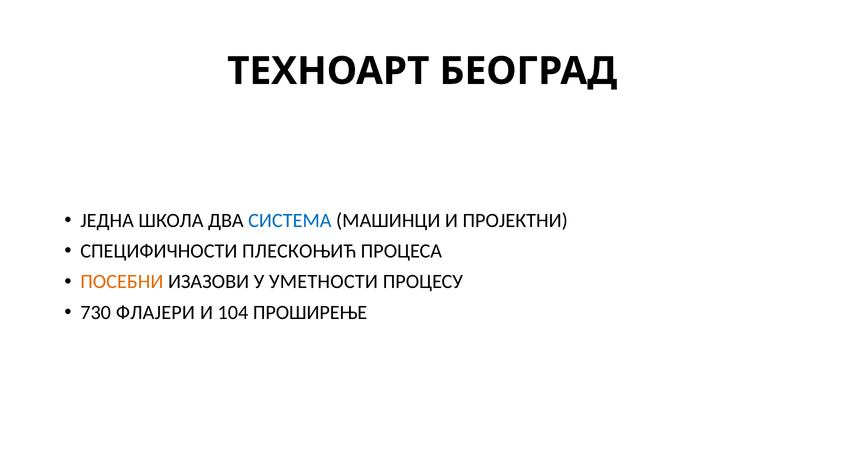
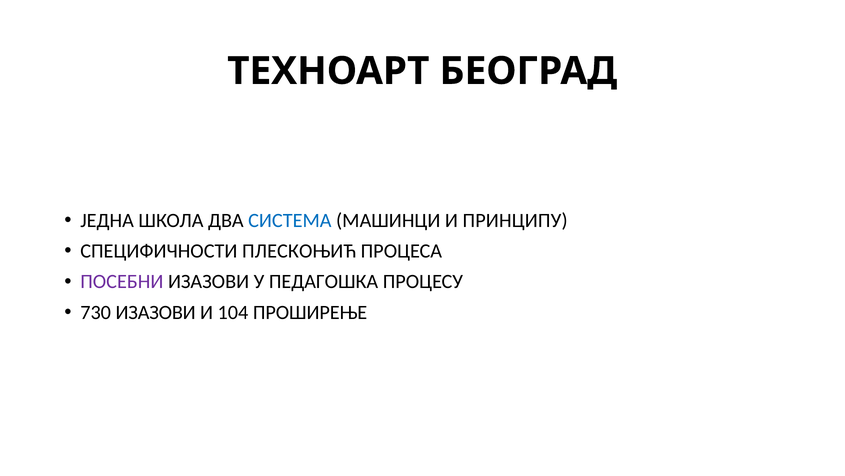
ПРОЈЕКТНИ: ПРОЈЕКТНИ -> ПРИНЦИПУ
ПОСЕБНИ colour: orange -> purple
УМЕТНОСТИ: УМЕТНОСТИ -> ПЕДАГОШКА
730 ФЛАЈЕРИ: ФЛАЈЕРИ -> ИЗАЗОВИ
